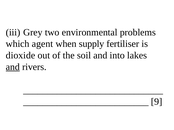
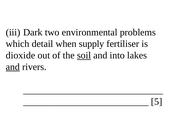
Grey: Grey -> Dark
agent: agent -> detail
soil underline: none -> present
9: 9 -> 5
